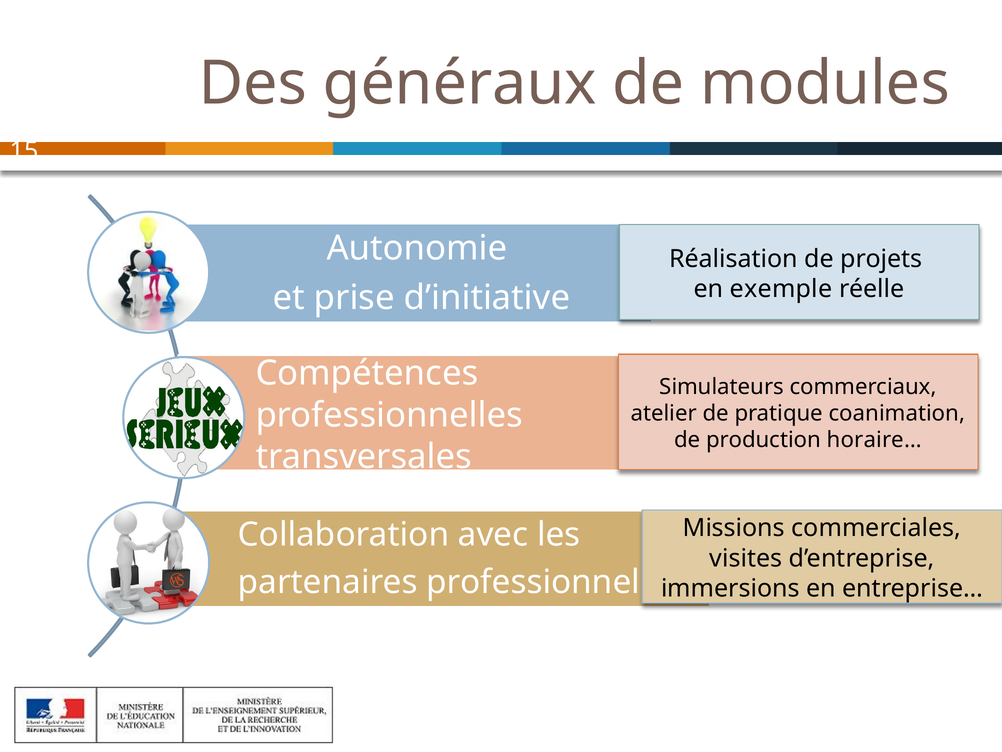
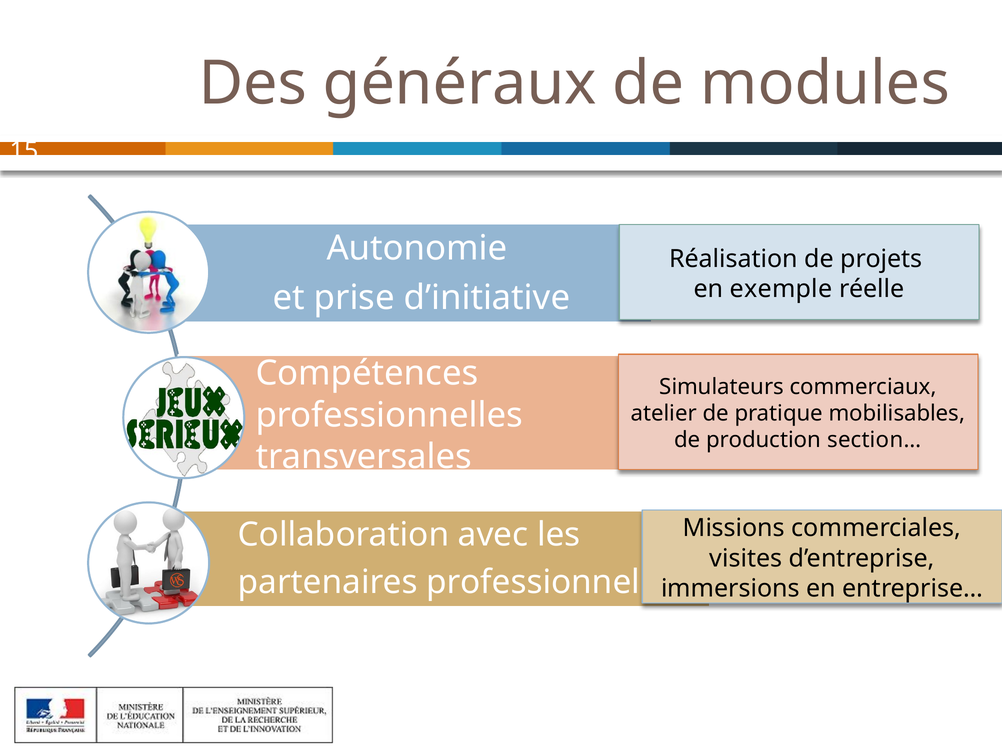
coanimation: coanimation -> mobilisables
horaire…: horaire… -> section…
